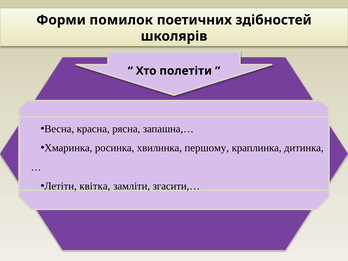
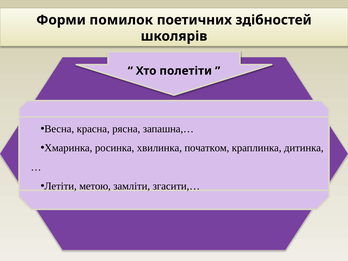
першому: першому -> початком
квітка: квітка -> метою
